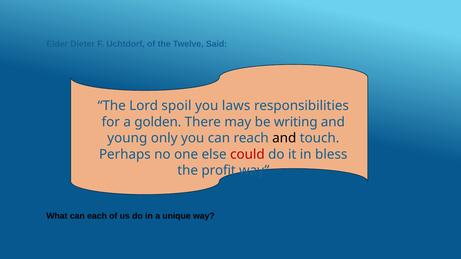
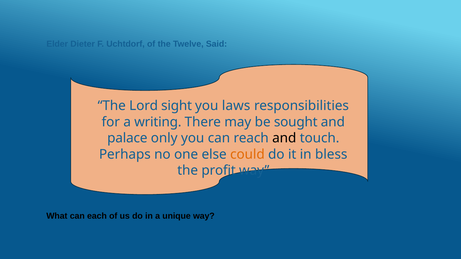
spoil: spoil -> sight
golden: golden -> writing
writing: writing -> sought
young: young -> palace
could colour: red -> orange
